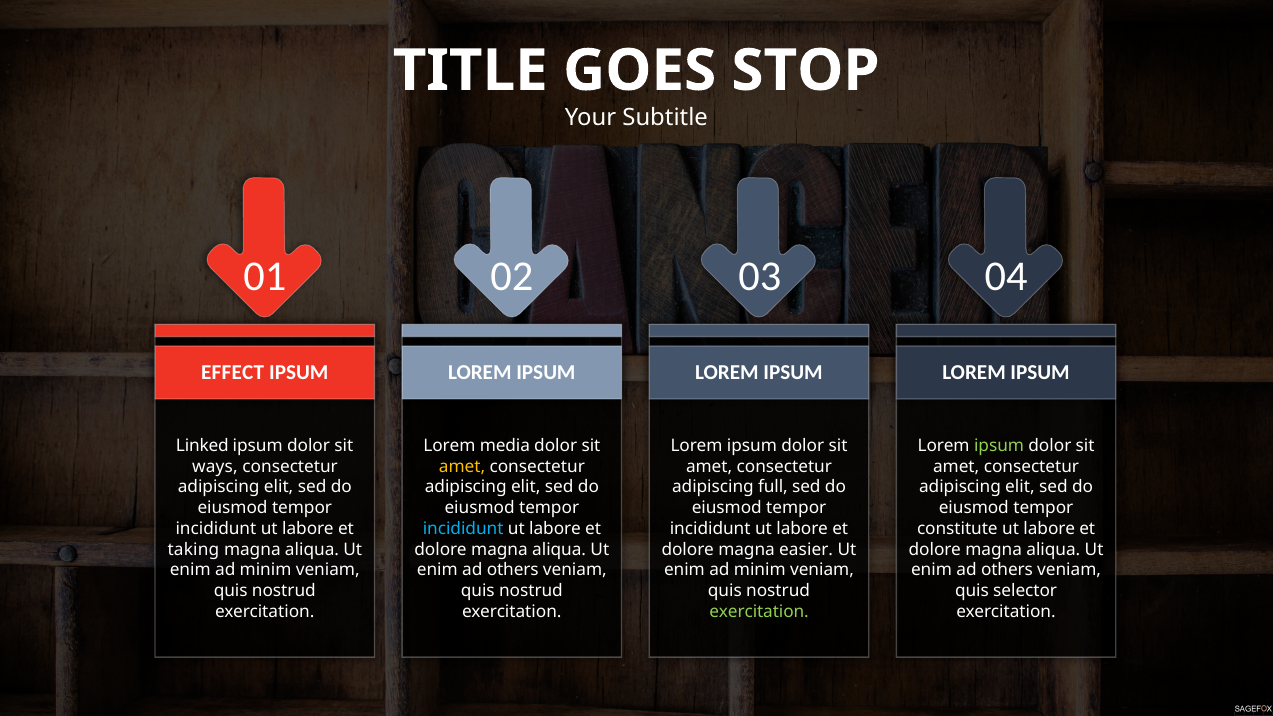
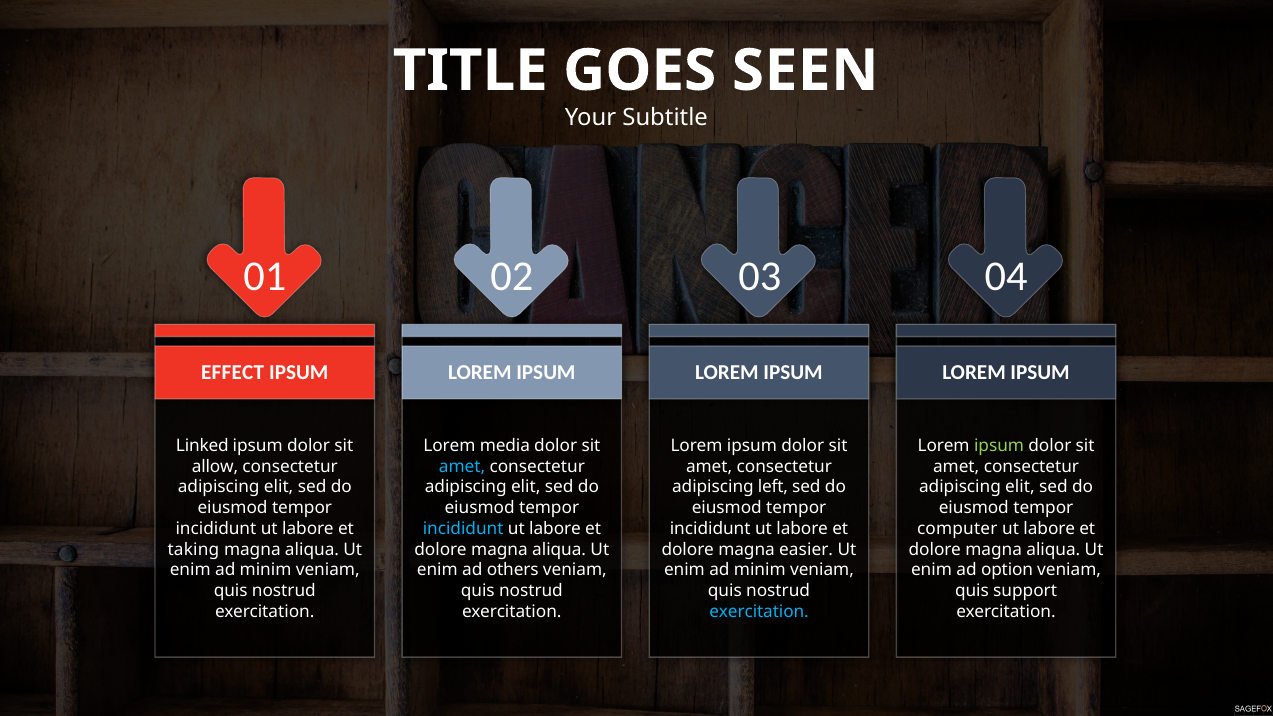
STOP: STOP -> SEEN
ways: ways -> allow
amet at (462, 467) colour: yellow -> light blue
full: full -> left
constitute: constitute -> computer
others at (1007, 570): others -> option
selector: selector -> support
exercitation at (759, 612) colour: light green -> light blue
